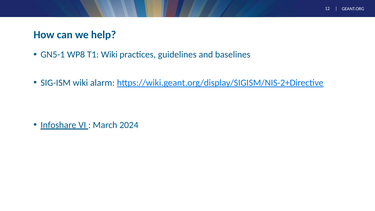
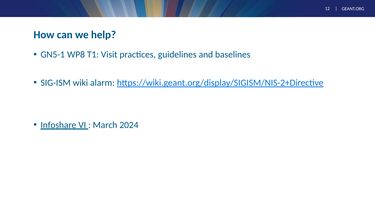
T1 Wiki: Wiki -> Visit
